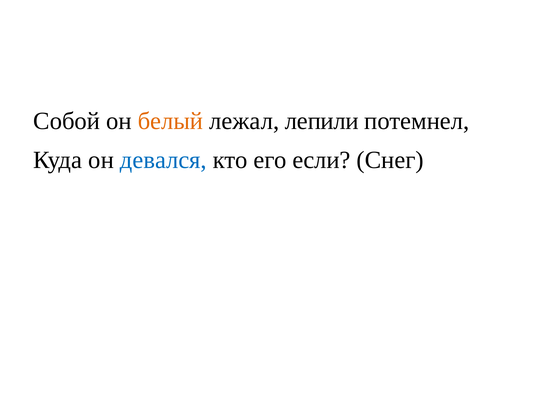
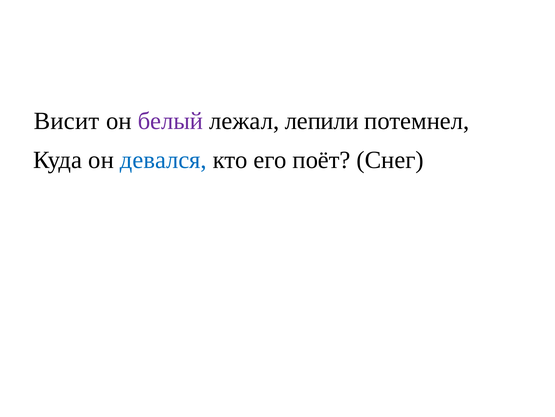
Собой: Собой -> Висит
белый colour: orange -> purple
если: если -> поёт
